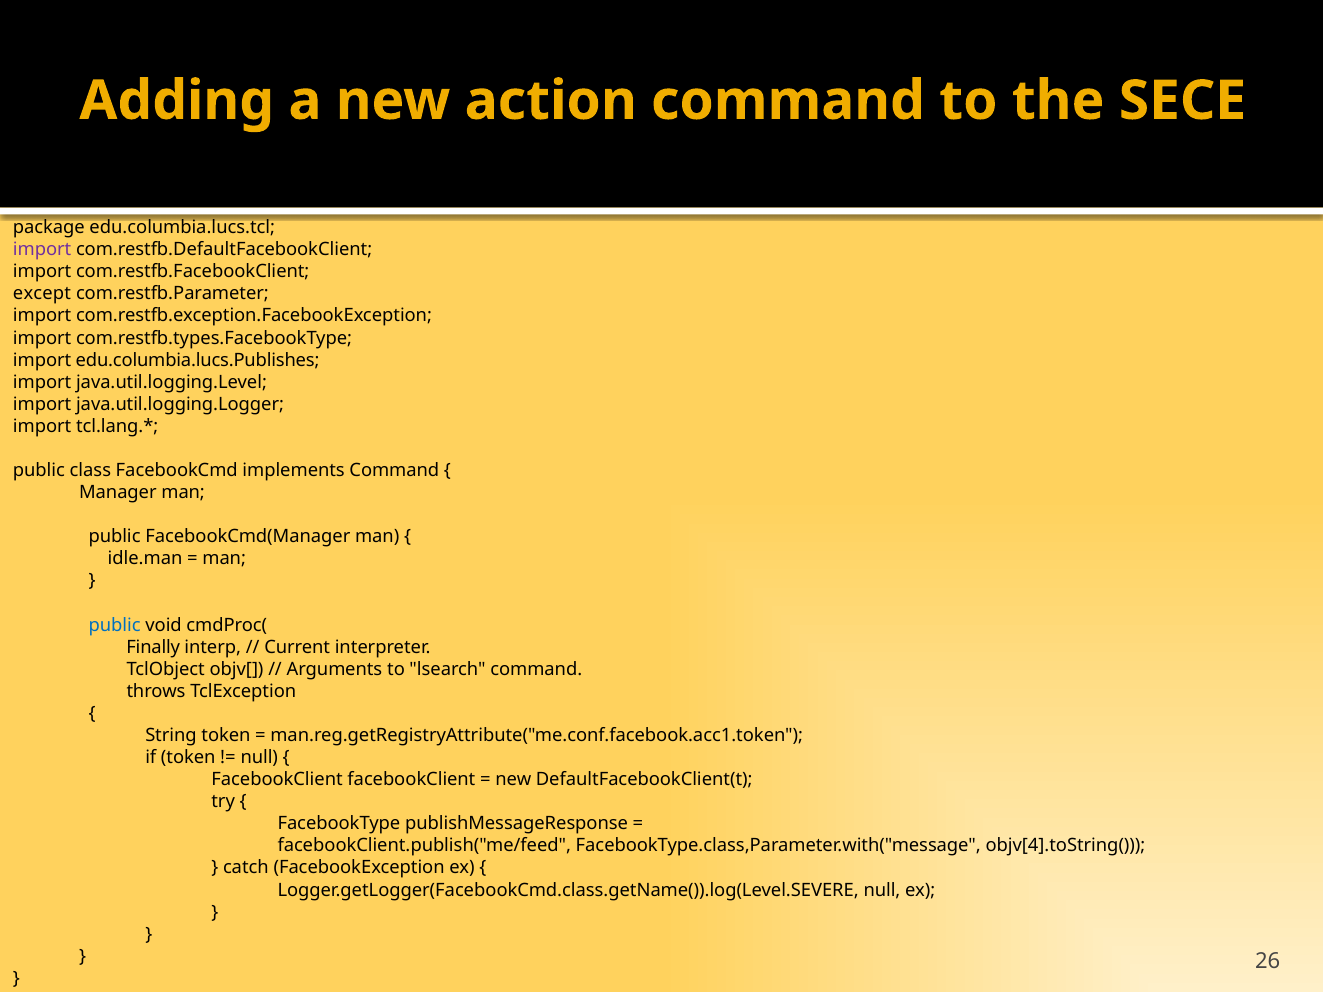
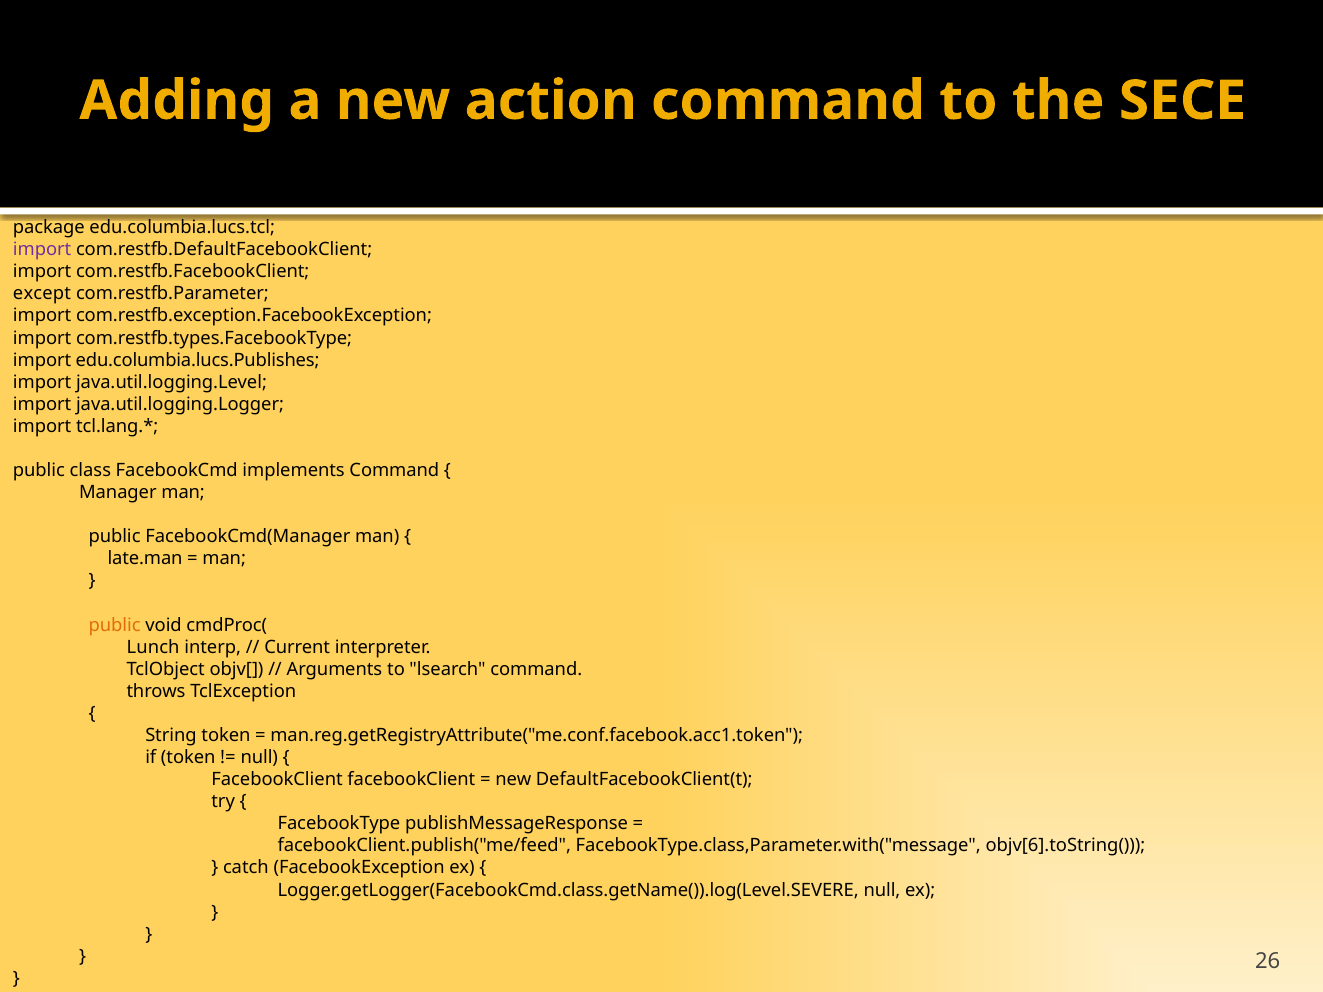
idle.man: idle.man -> late.man
public at (115, 625) colour: blue -> orange
Finally: Finally -> Lunch
objv[4].toString(: objv[4].toString( -> objv[6].toString(
